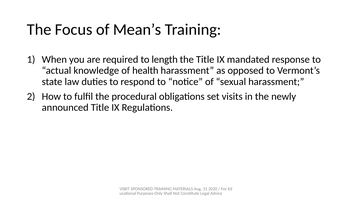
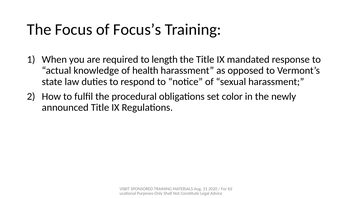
Mean’s: Mean’s -> Focus’s
visits: visits -> color
